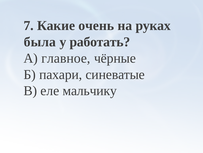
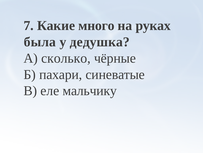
очень: очень -> много
работать: работать -> дедушка
главное: главное -> сколько
